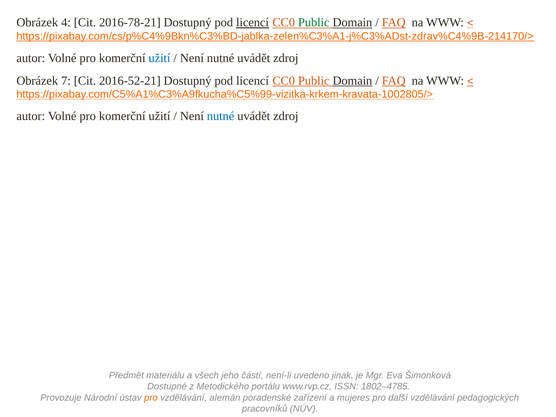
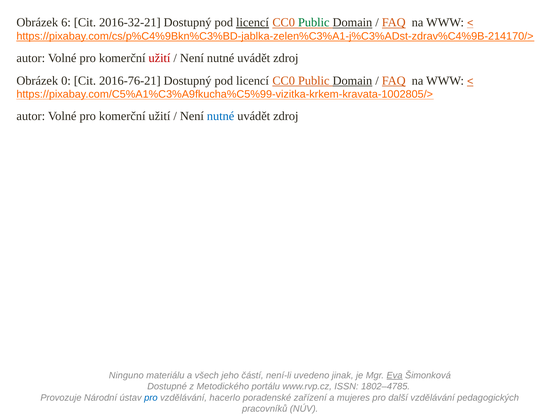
4: 4 -> 6
2016-78-21: 2016-78-21 -> 2016-32-21
užití at (159, 58) colour: blue -> red
7: 7 -> 0
2016-52-21: 2016-52-21 -> 2016-76-21
Předmět: Předmět -> Ninguno
Eva underline: none -> present
pro at (151, 398) colour: orange -> blue
alemán: alemán -> hacerlo
